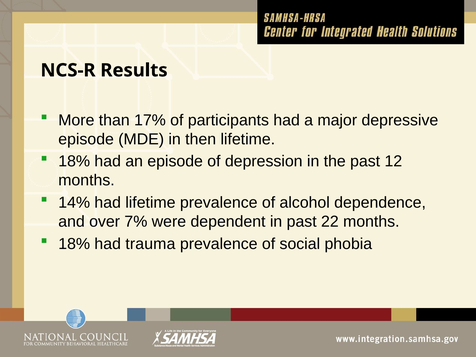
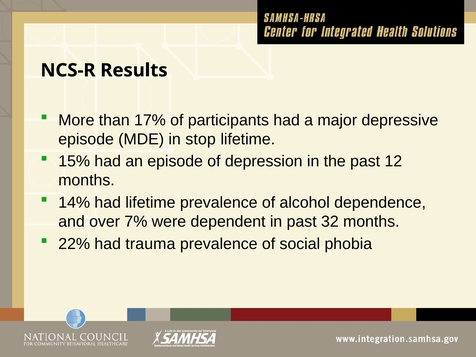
then: then -> stop
18% at (74, 161): 18% -> 15%
22: 22 -> 32
18% at (74, 244): 18% -> 22%
